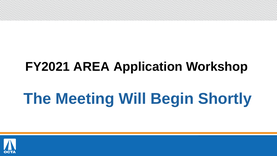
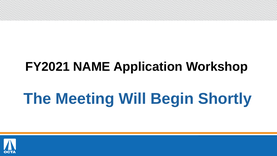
AREA: AREA -> NAME
